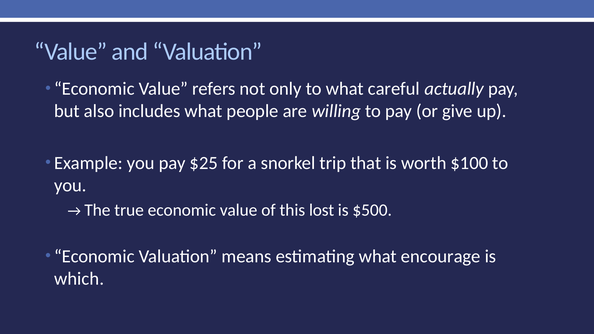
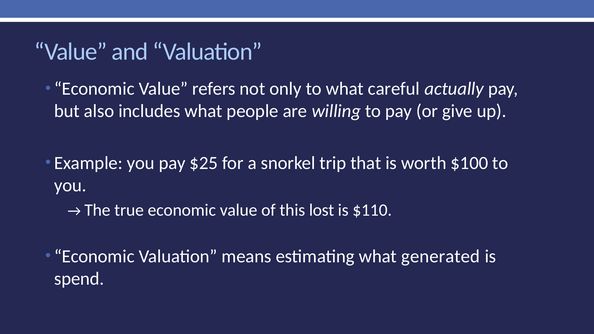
$500: $500 -> $110
encourage: encourage -> generated
which: which -> spend
